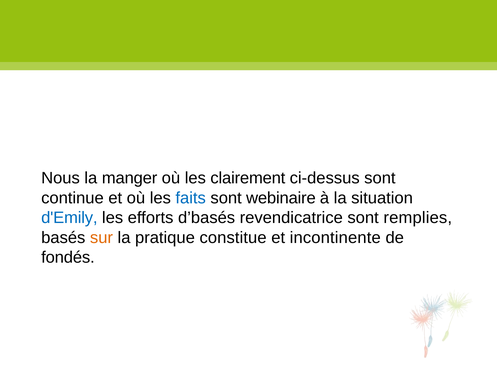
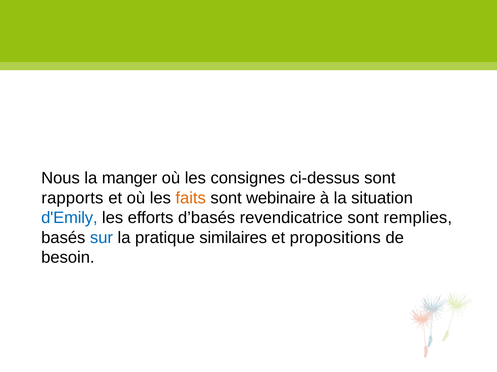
clairement: clairement -> consignes
continue: continue -> rapports
faits colour: blue -> orange
sur colour: orange -> blue
constitue: constitue -> similaires
incontinente: incontinente -> propositions
fondés: fondés -> besoin
